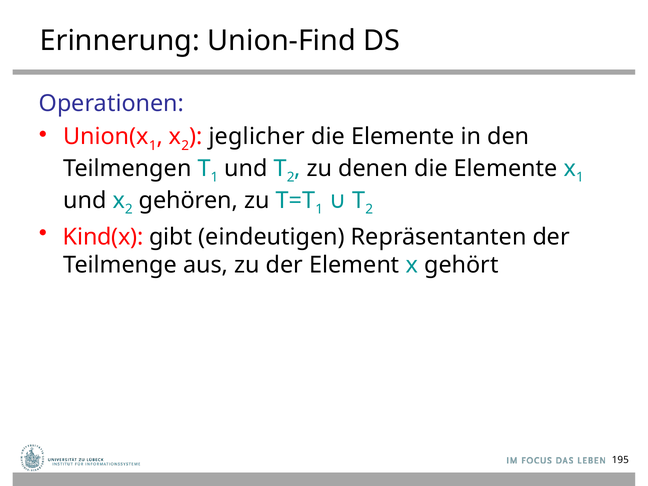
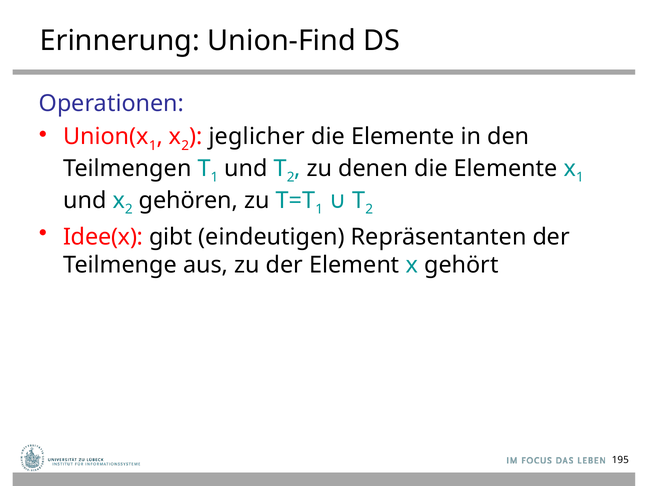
Kind(x: Kind(x -> Idee(x
